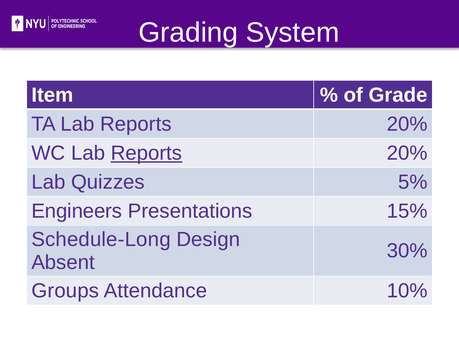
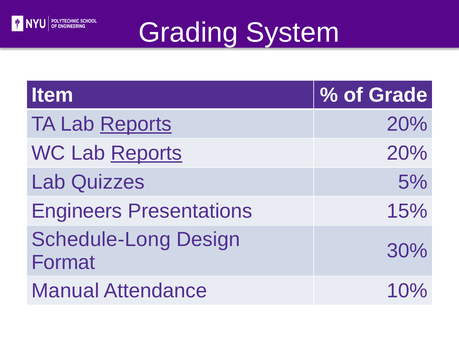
Reports at (136, 124) underline: none -> present
Absent: Absent -> Format
Groups: Groups -> Manual
